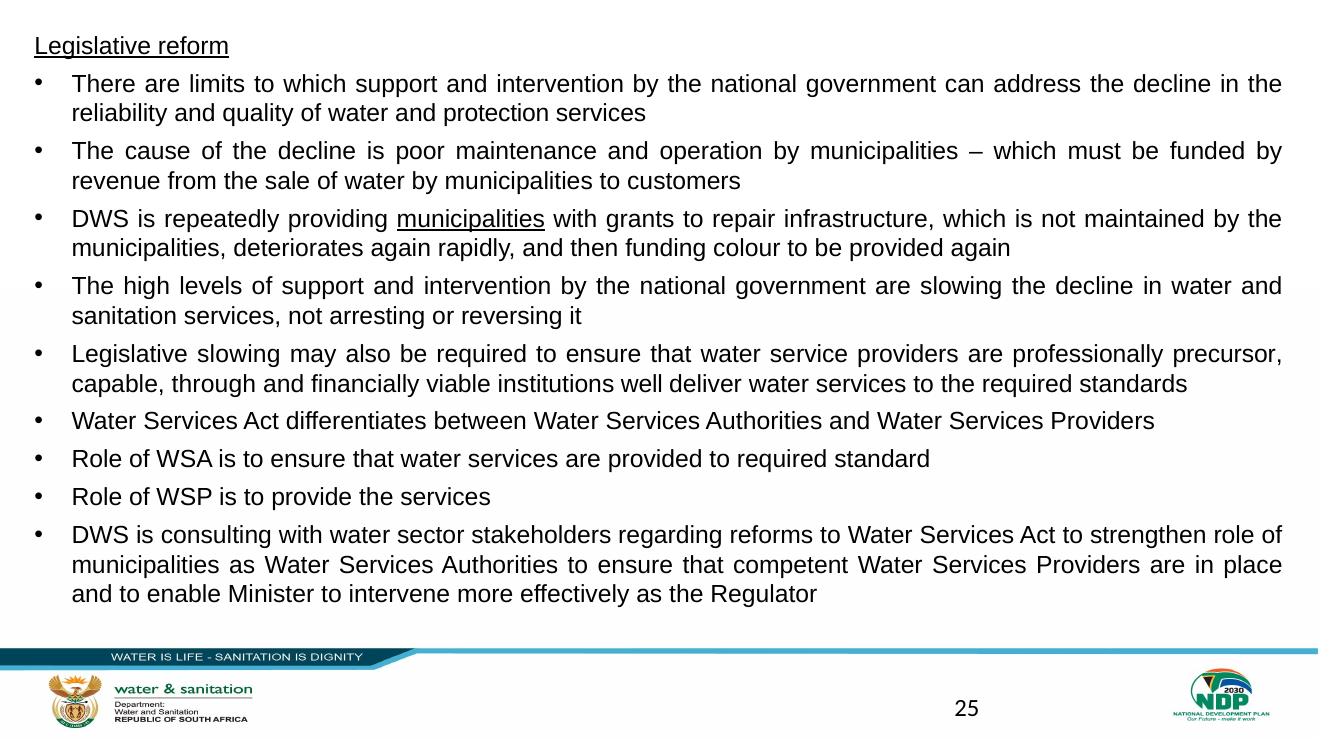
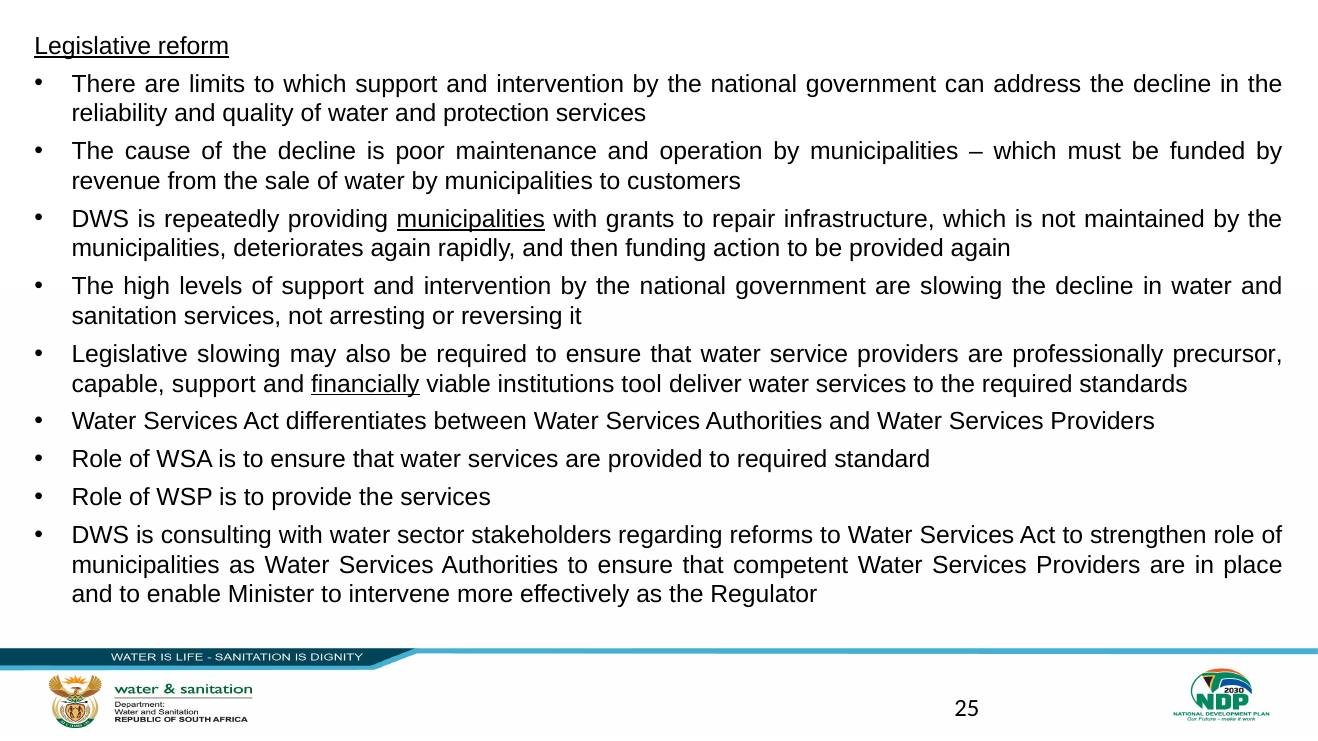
colour: colour -> action
capable through: through -> support
financially underline: none -> present
well: well -> tool
